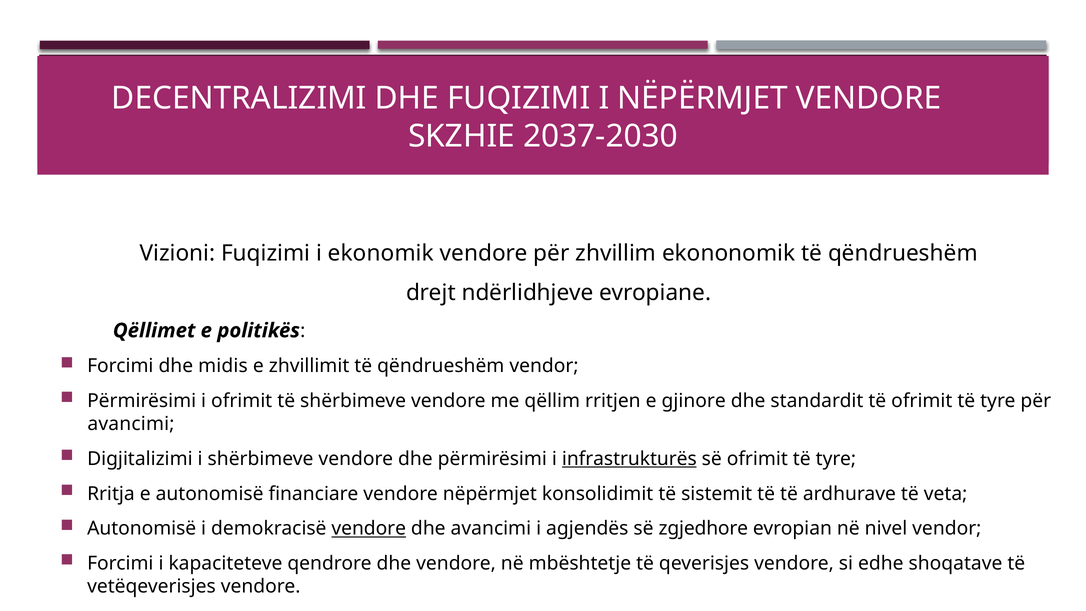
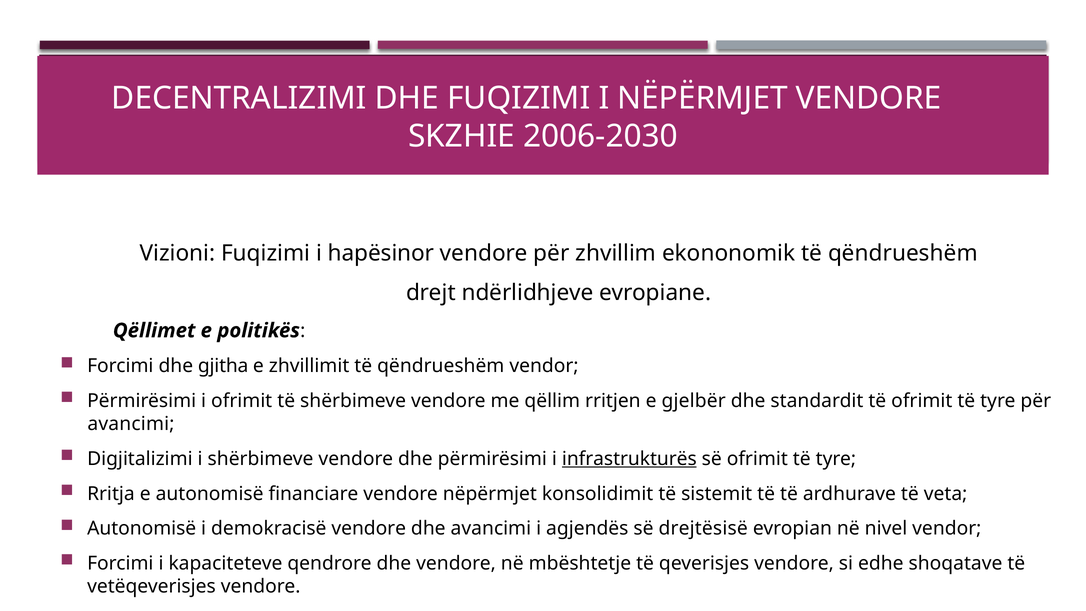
2037-2030: 2037-2030 -> 2006-2030
ekonomik: ekonomik -> hapësinor
midis: midis -> gjitha
gjinore: gjinore -> gjelbër
vendore at (369, 528) underline: present -> none
zgjedhore: zgjedhore -> drejtësisë
